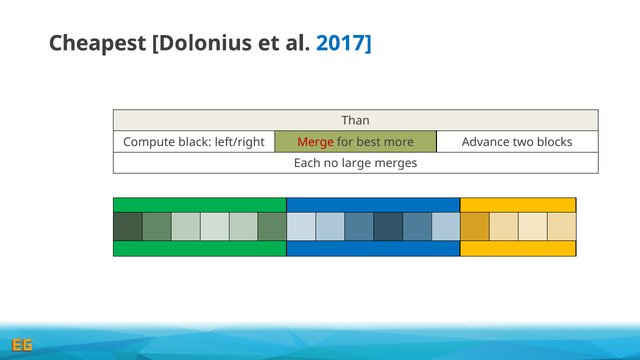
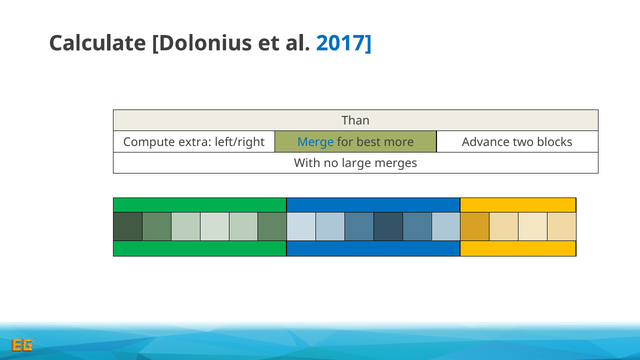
Cheapest: Cheapest -> Calculate
black: black -> extra
Merge colour: red -> blue
Each: Each -> With
